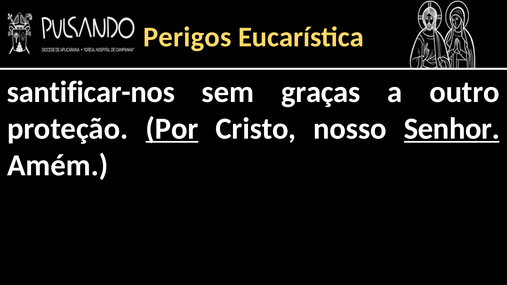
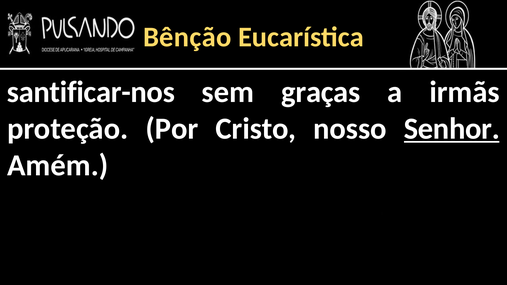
Perigos: Perigos -> Bênção
outro: outro -> irmãs
Por underline: present -> none
